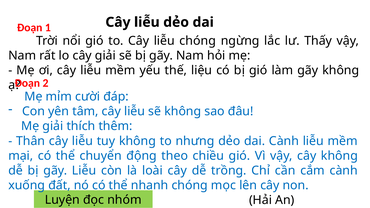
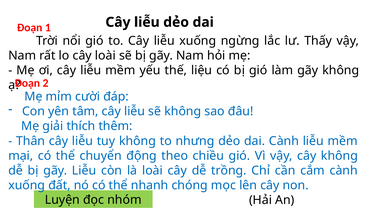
liễu chóng: chóng -> xuống
cây giải: giải -> loài
